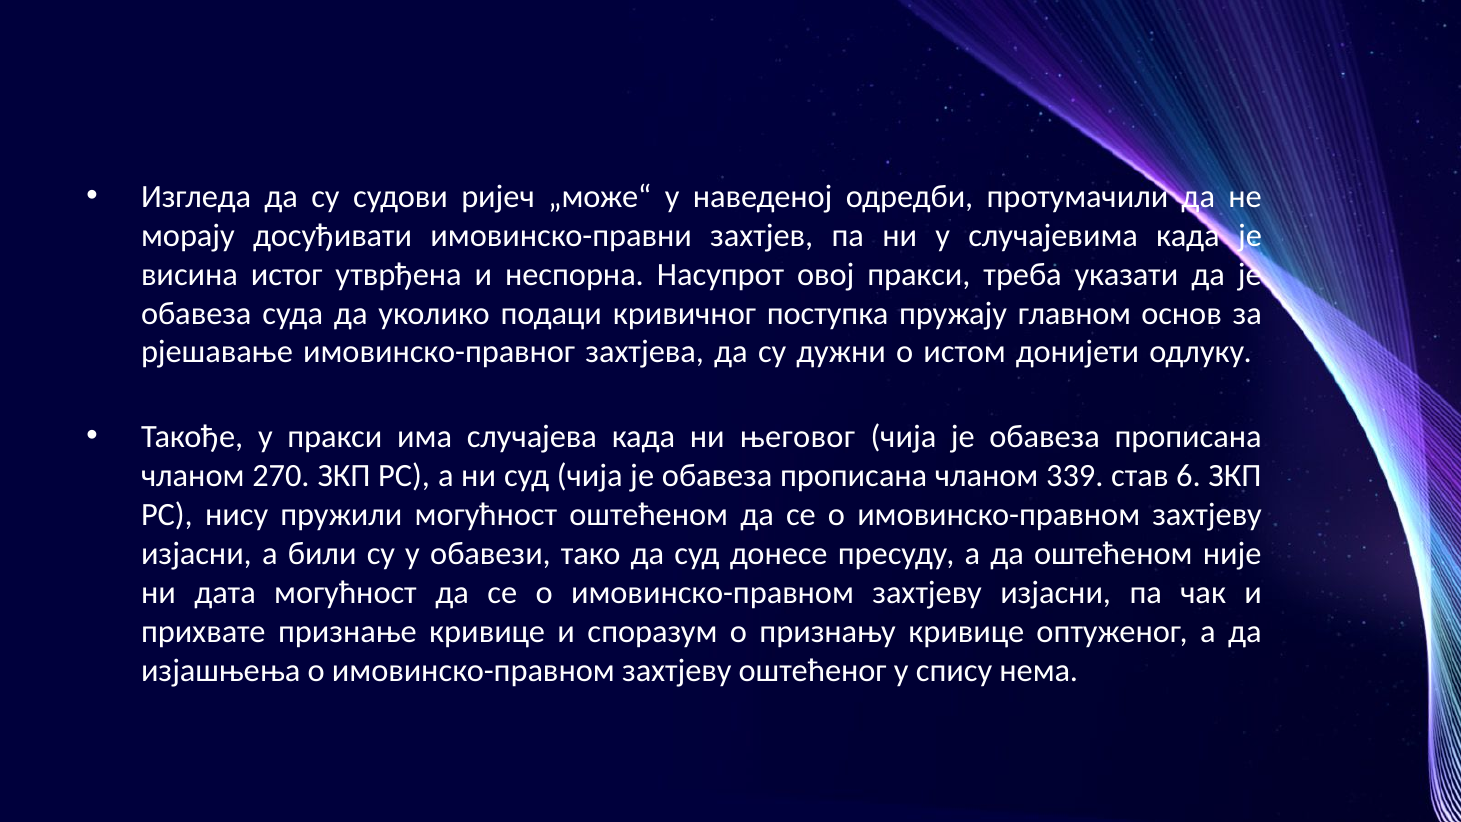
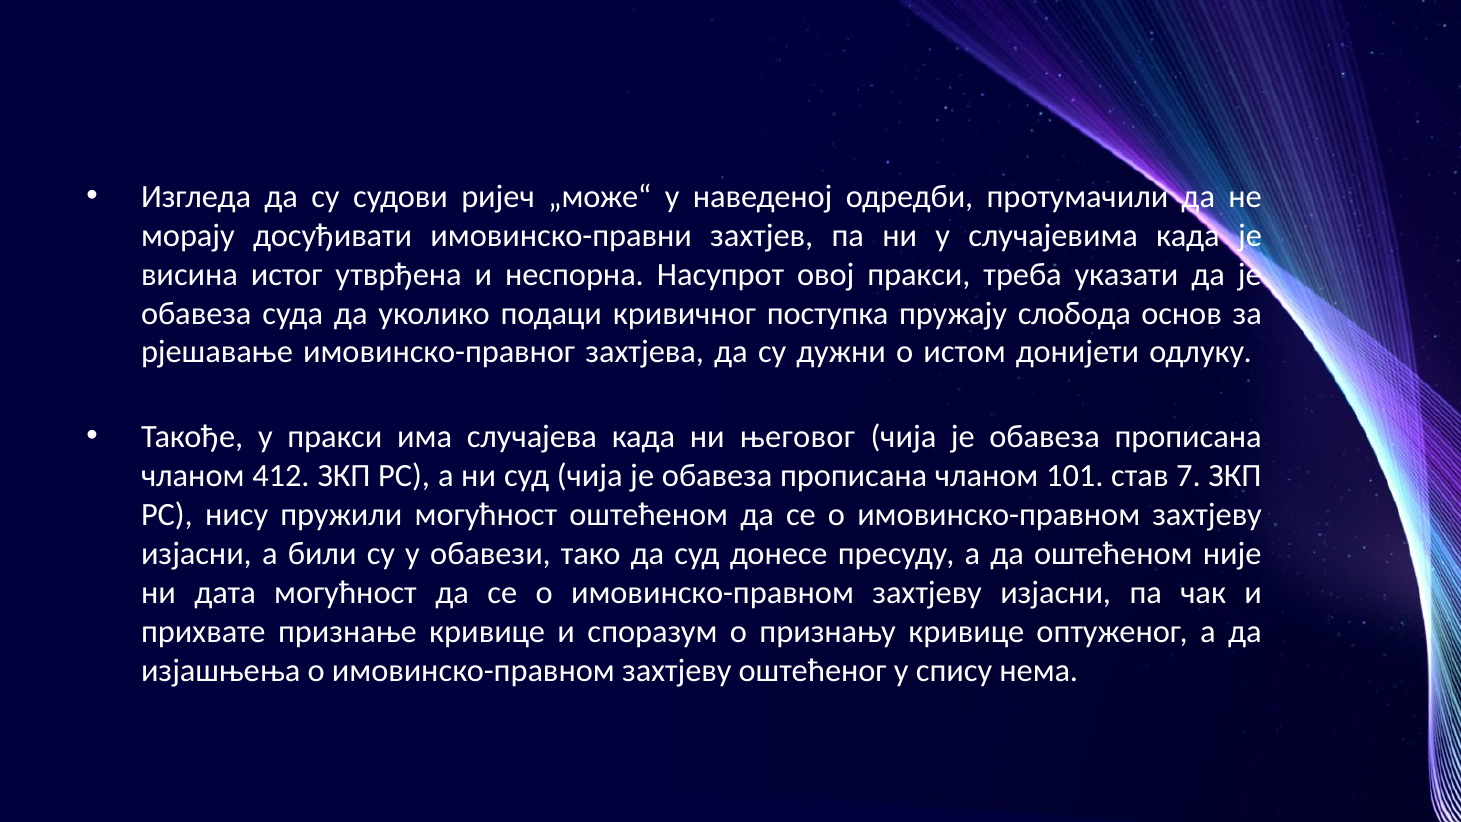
главном: главном -> слобода
270: 270 -> 412
339: 339 -> 101
6: 6 -> 7
